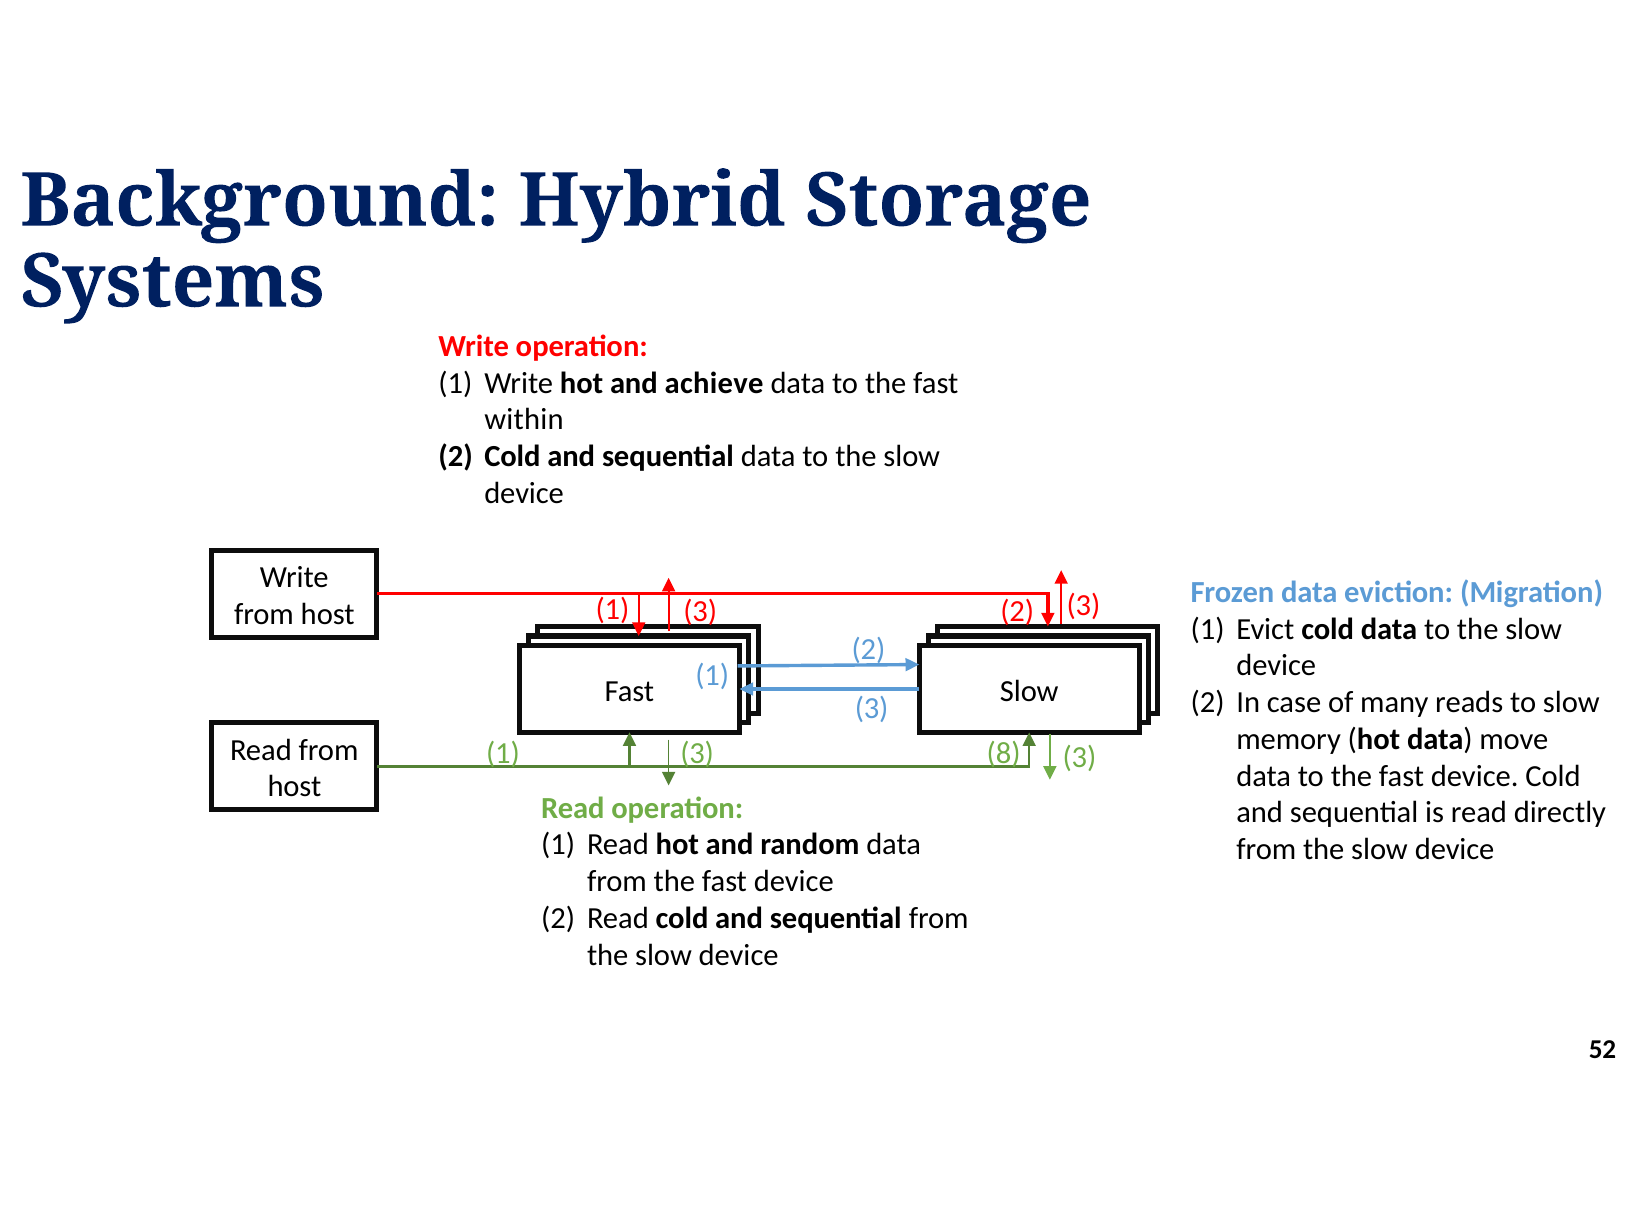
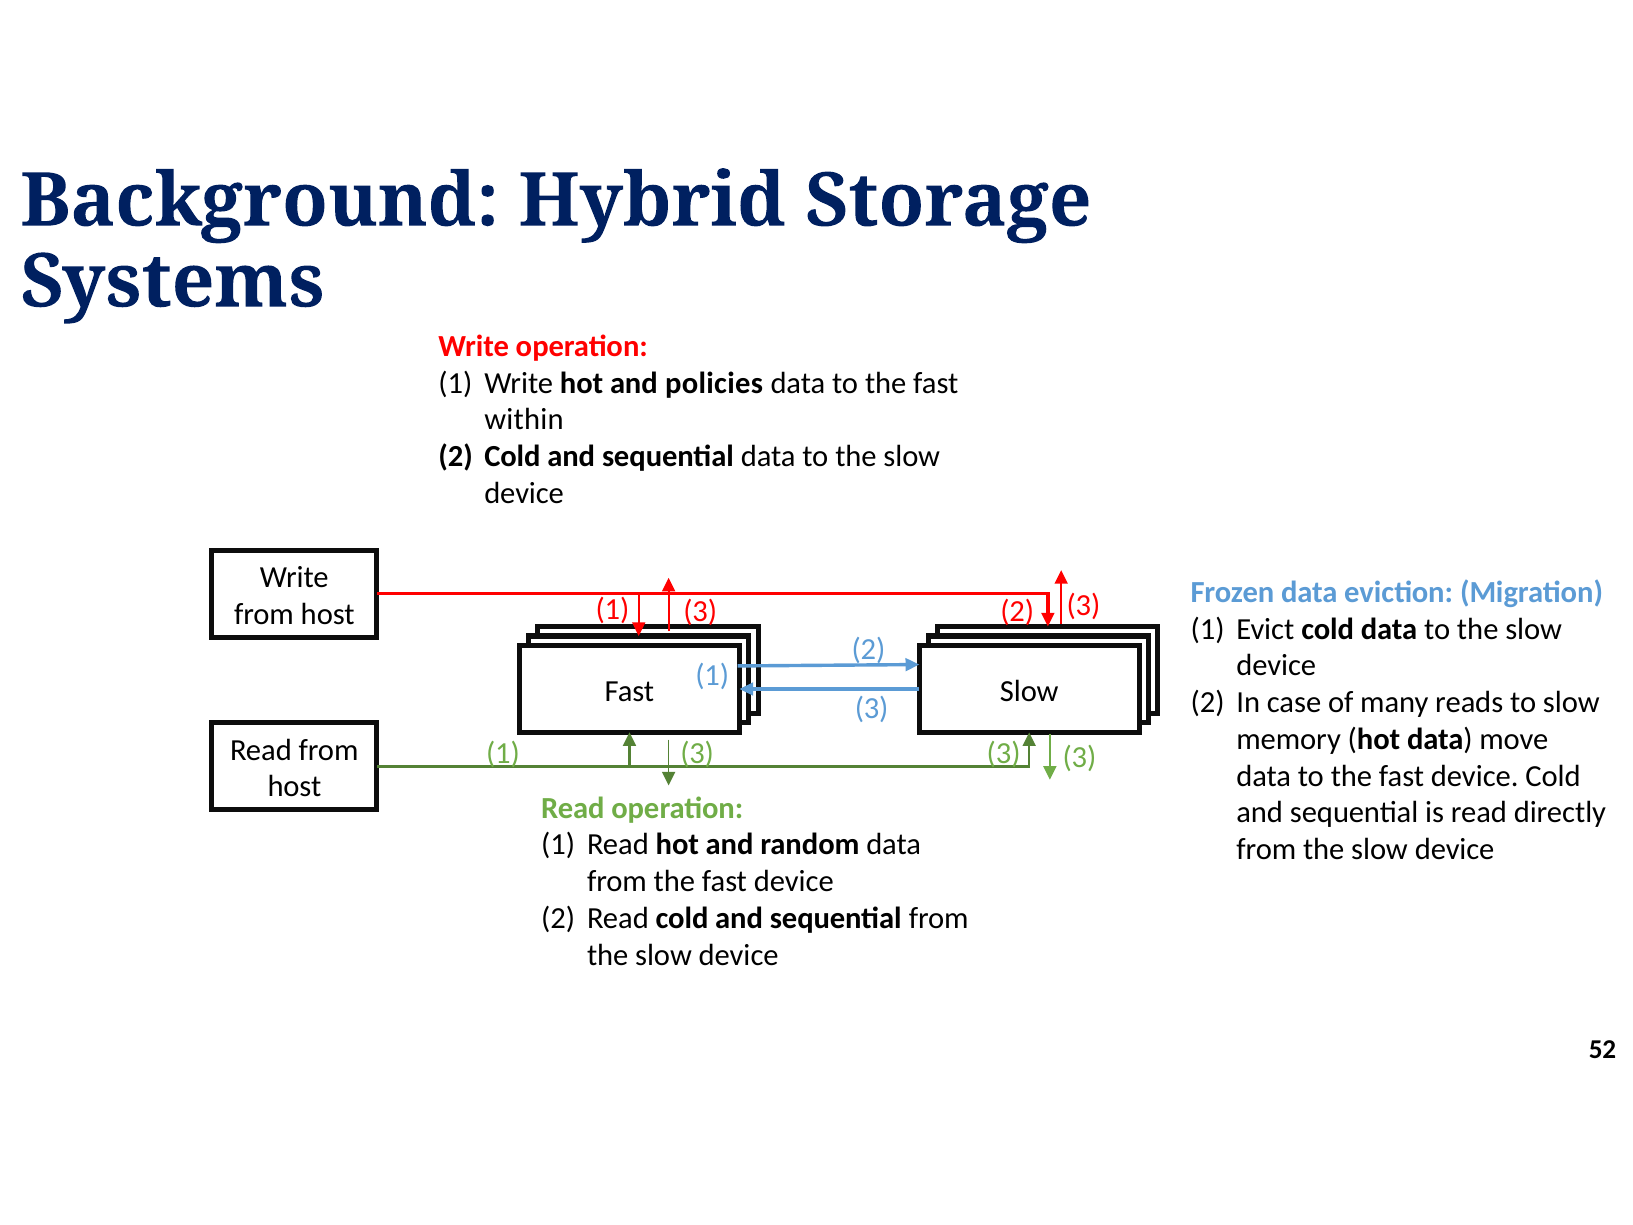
achieve: achieve -> policies
1 8: 8 -> 3
